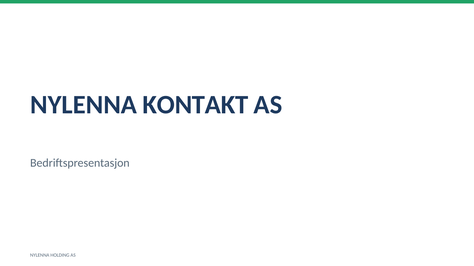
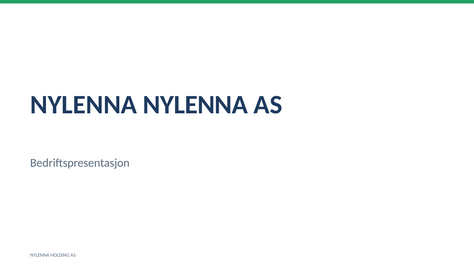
NYLENNA KONTAKT: KONTAKT -> NYLENNA
